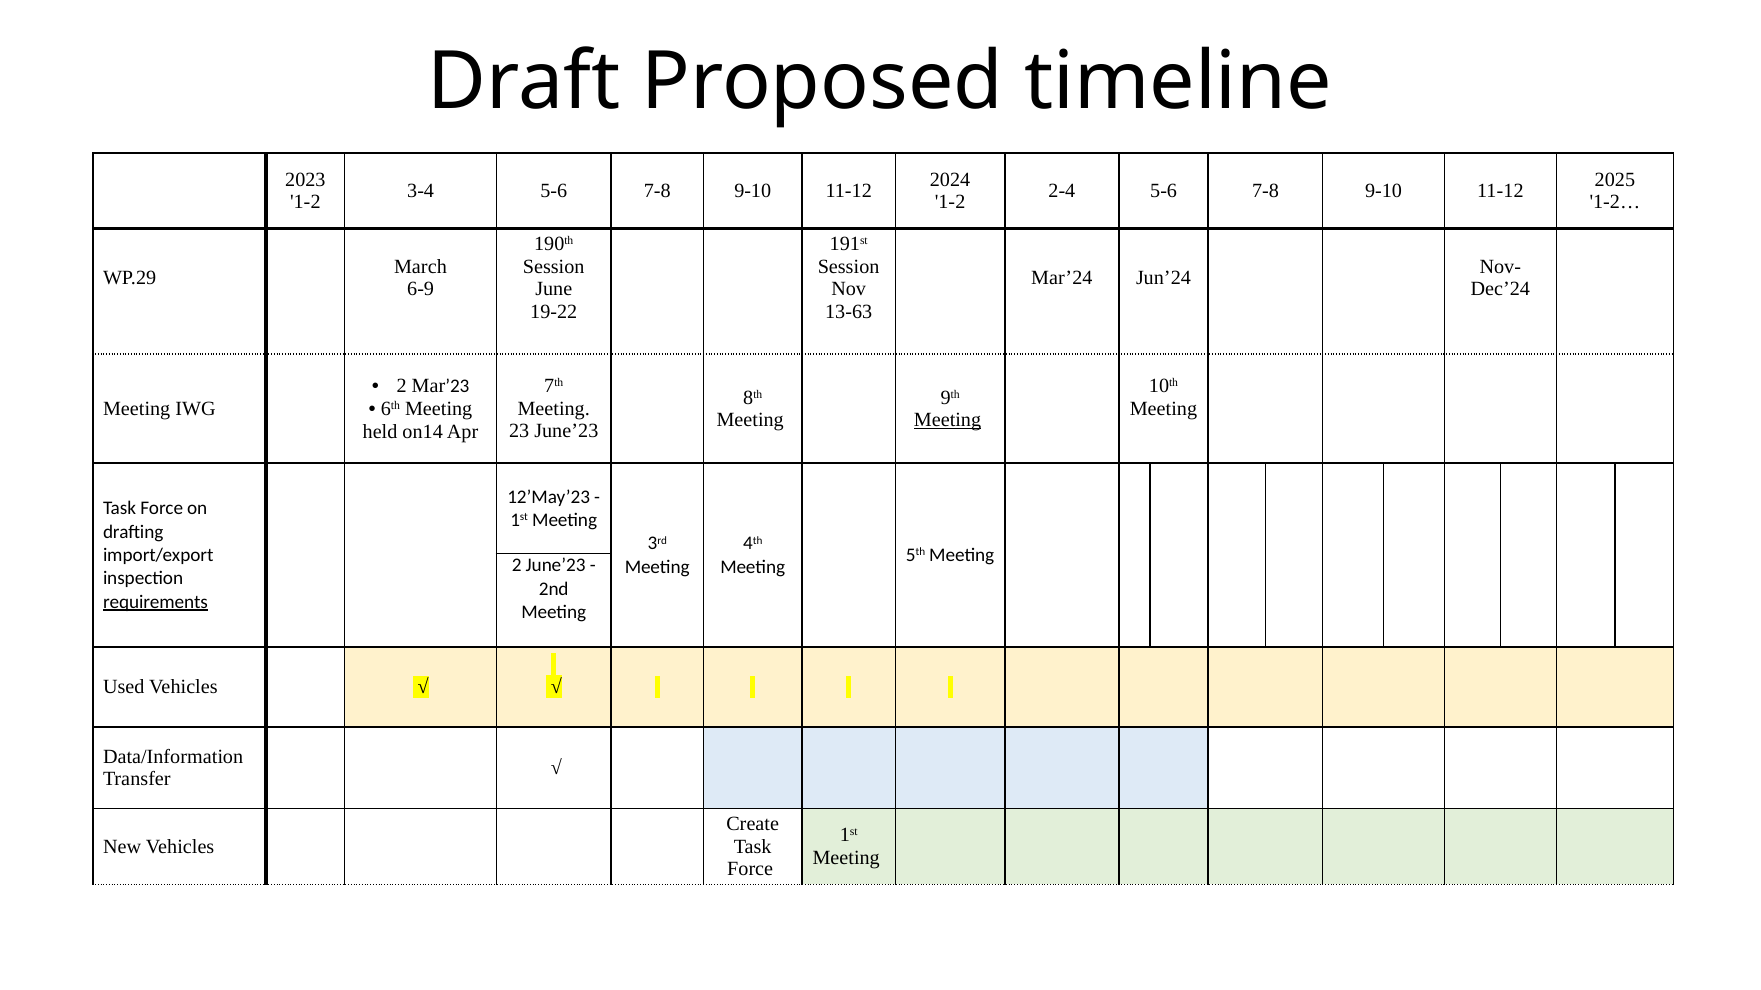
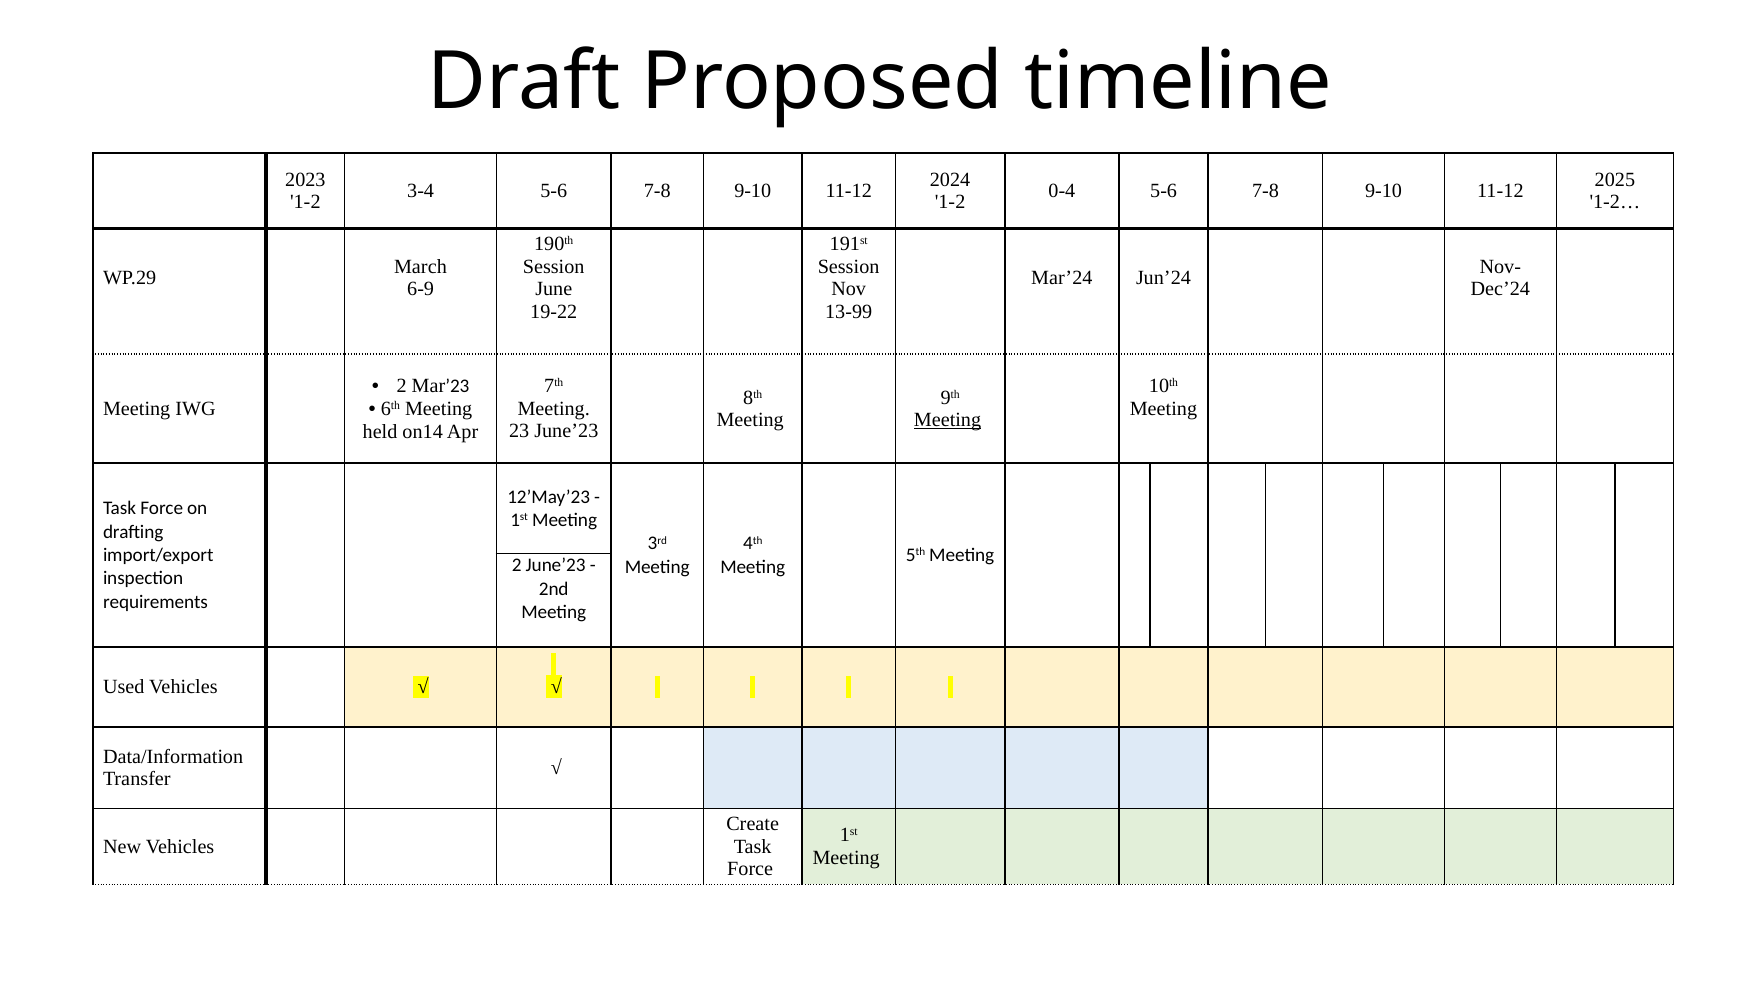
2-4: 2-4 -> 0-4
13-63: 13-63 -> 13-99
requirements underline: present -> none
